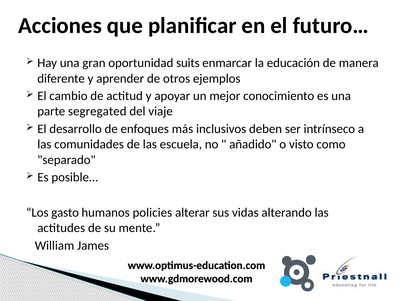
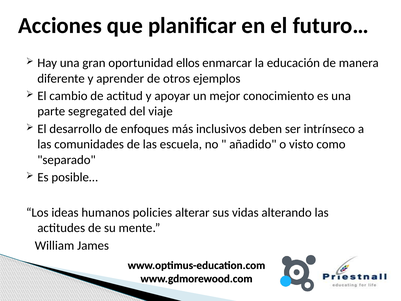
suits: suits -> ellos
gasto: gasto -> ideas
